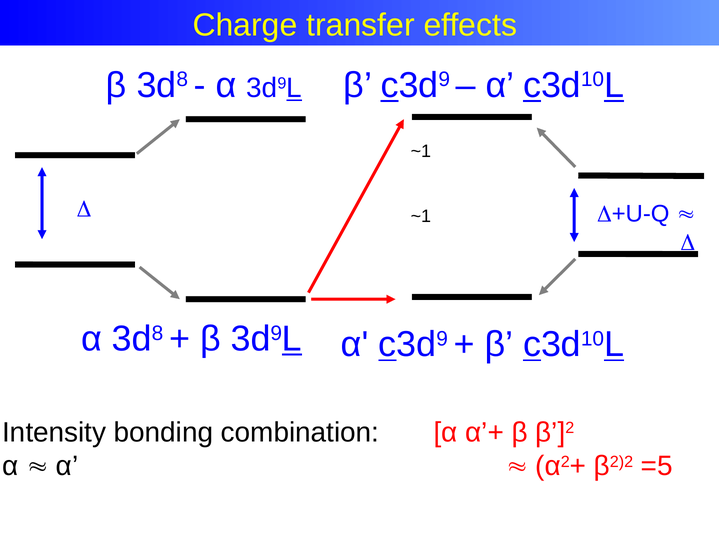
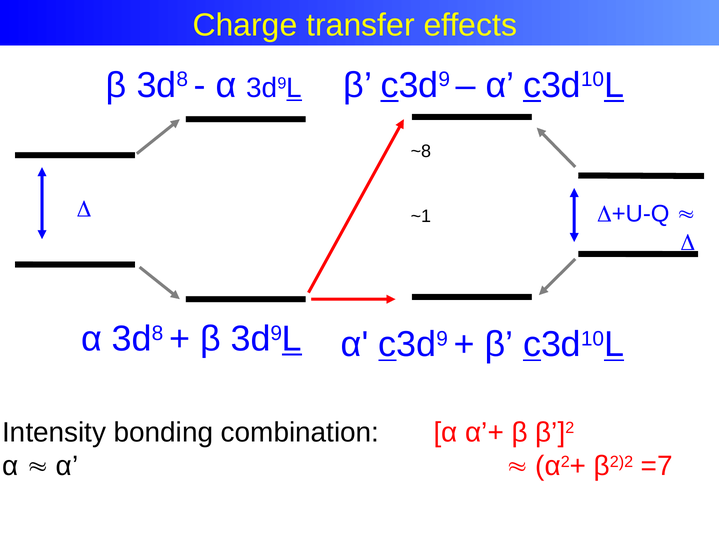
~1 at (421, 151): ~1 -> ~8
=5: =5 -> =7
